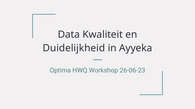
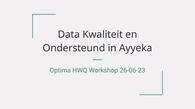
Duidelijkheid: Duidelijkheid -> Ondersteund
